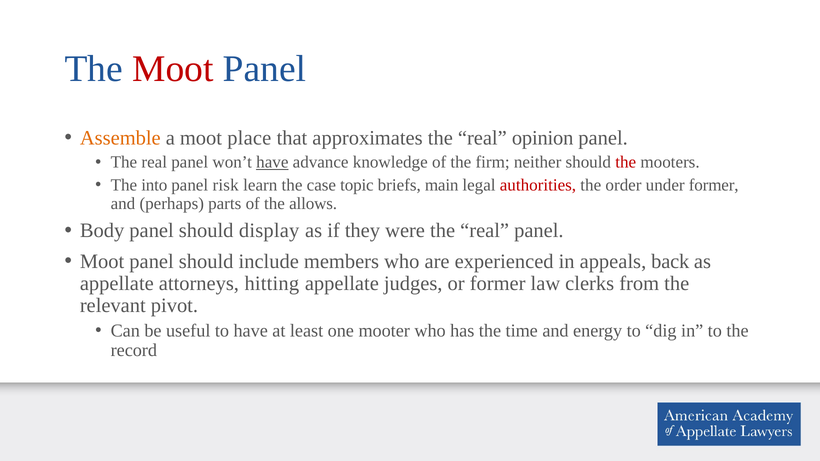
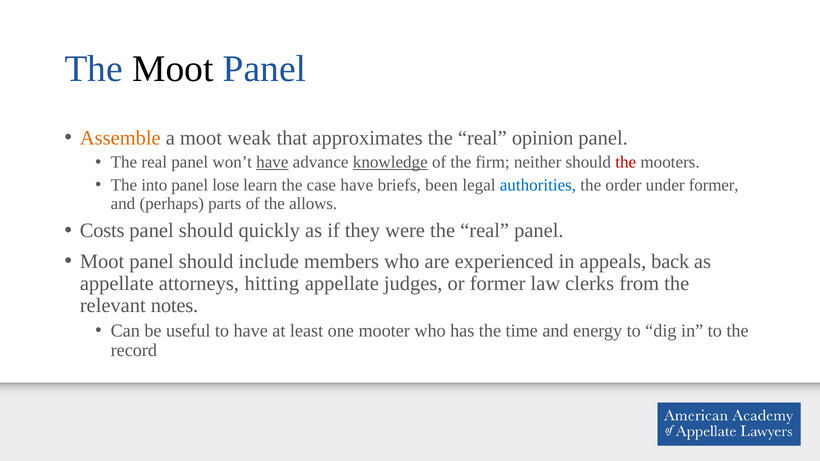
Moot at (173, 69) colour: red -> black
place: place -> weak
knowledge underline: none -> present
risk: risk -> lose
case topic: topic -> have
main: main -> been
authorities colour: red -> blue
Body: Body -> Costs
display: display -> quickly
pivot: pivot -> notes
